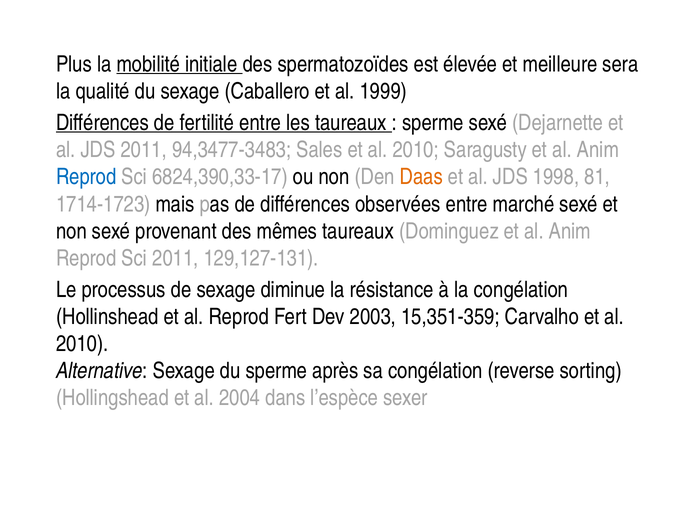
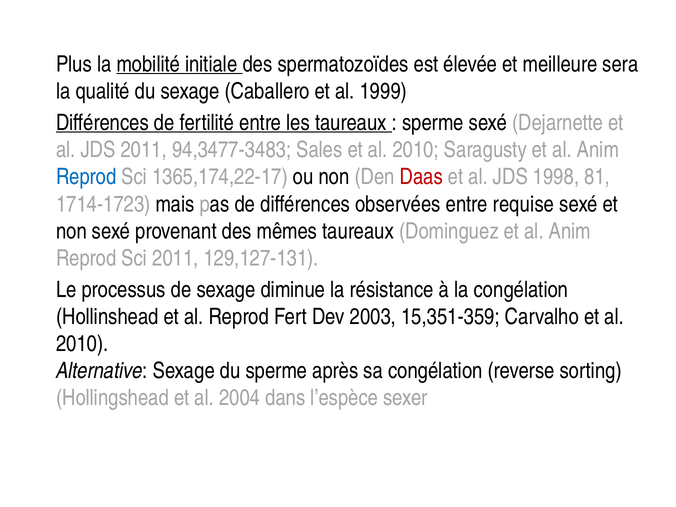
6824,390,33-17: 6824,390,33-17 -> 1365,174,22-17
Daas colour: orange -> red
marché: marché -> requise
